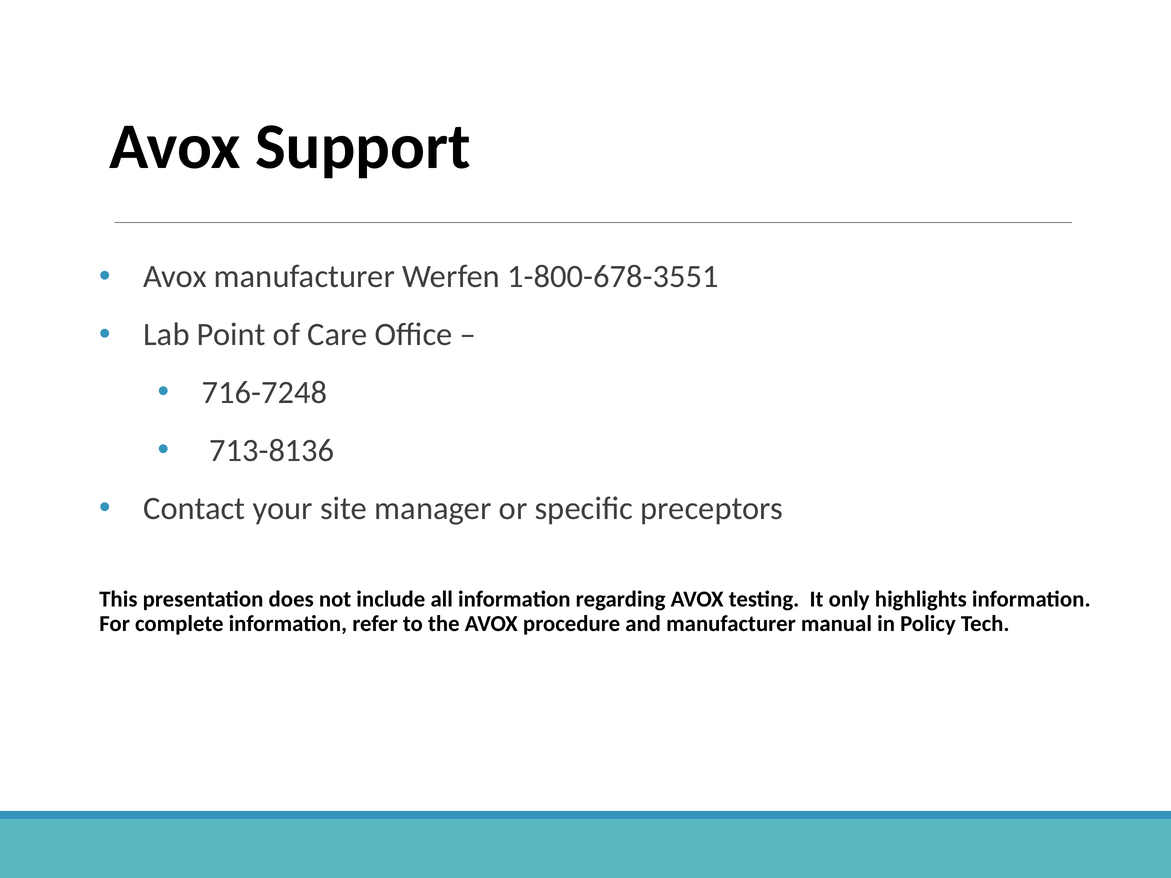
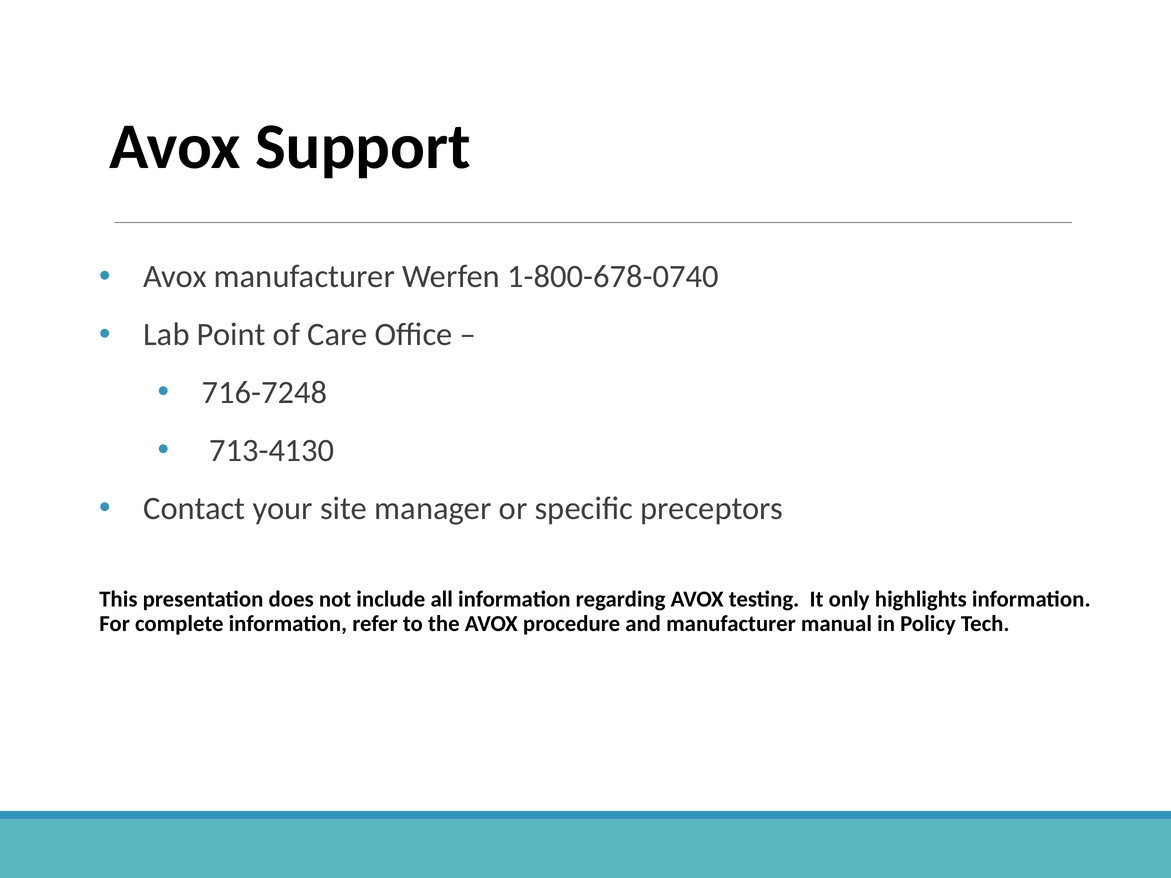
1-800-678-3551: 1-800-678-3551 -> 1-800-678-0740
713-8136: 713-8136 -> 713-4130
